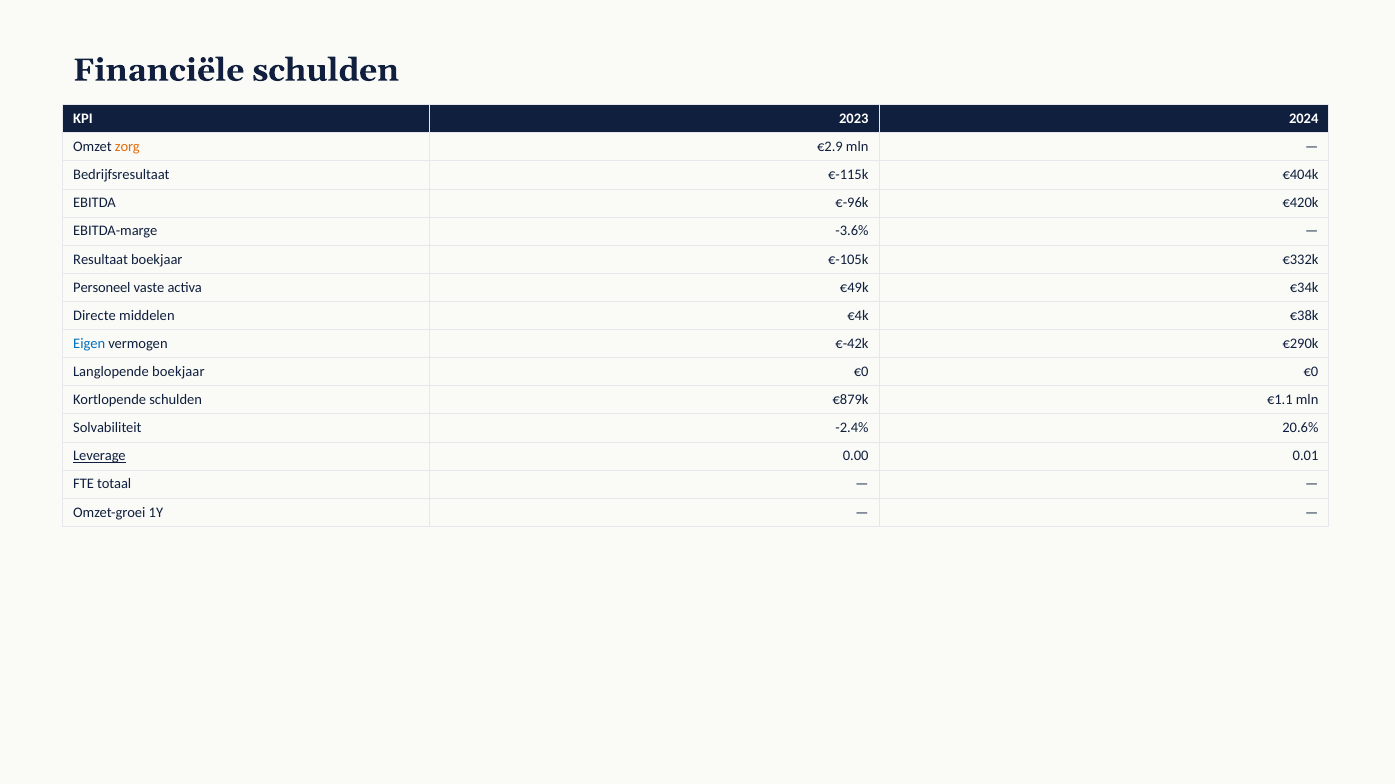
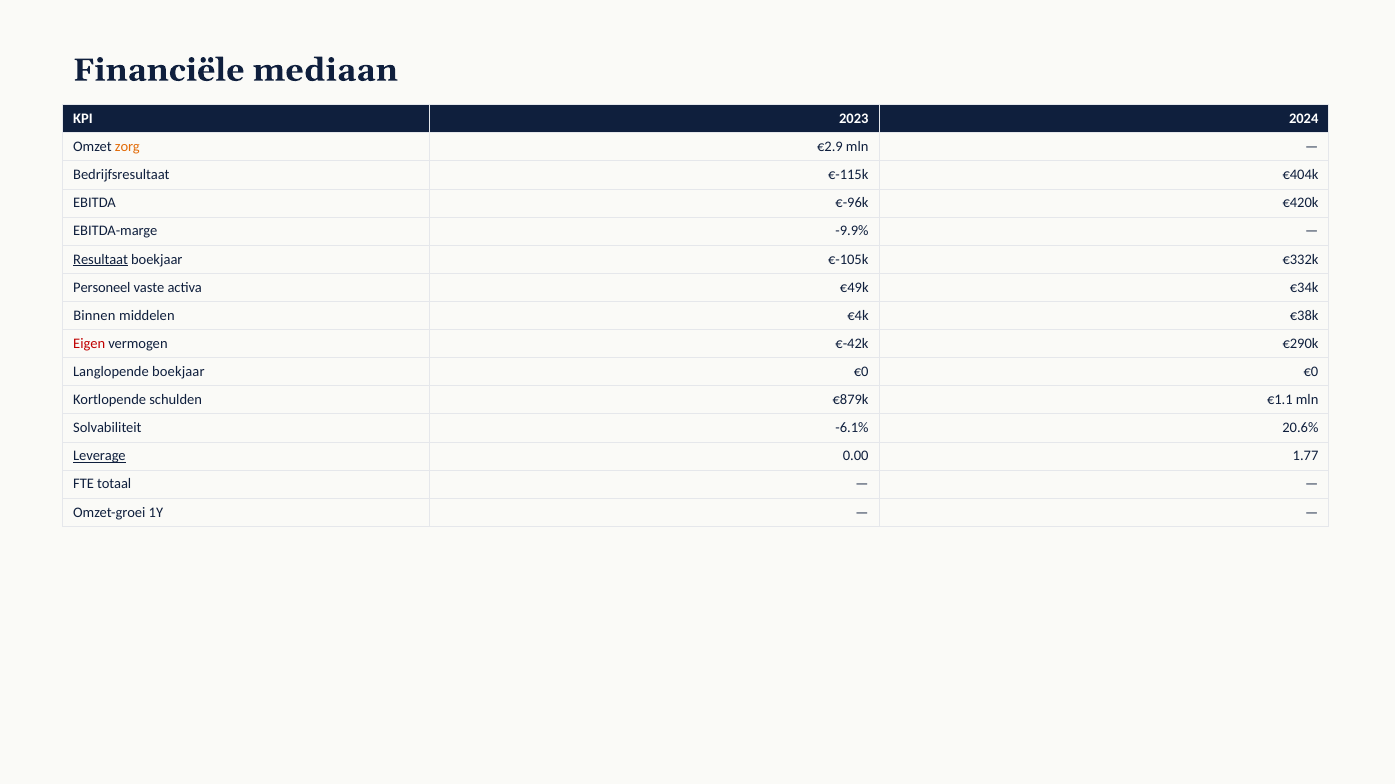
Financiële schulden: schulden -> mediaan
-3.6%: -3.6% -> -9.9%
Resultaat underline: none -> present
Directe: Directe -> Binnen
Eigen colour: blue -> red
-2.4%: -2.4% -> -6.1%
0.01: 0.01 -> 1.77
